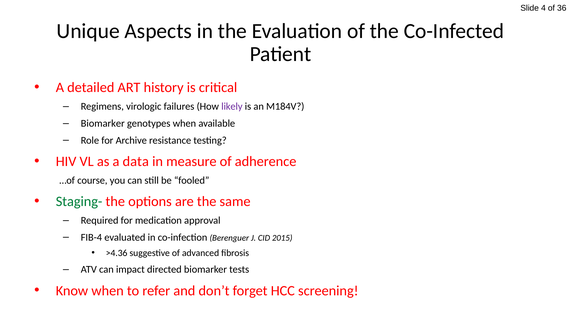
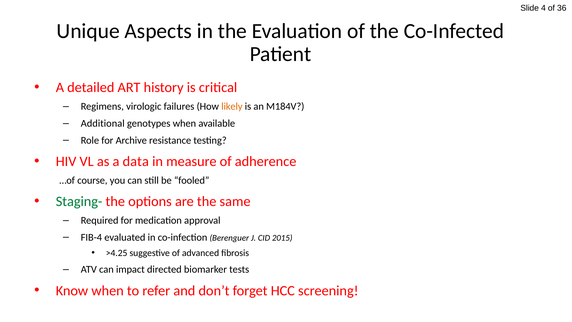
likely colour: purple -> orange
Biomarker at (103, 123): Biomarker -> Additional
>4.36: >4.36 -> >4.25
